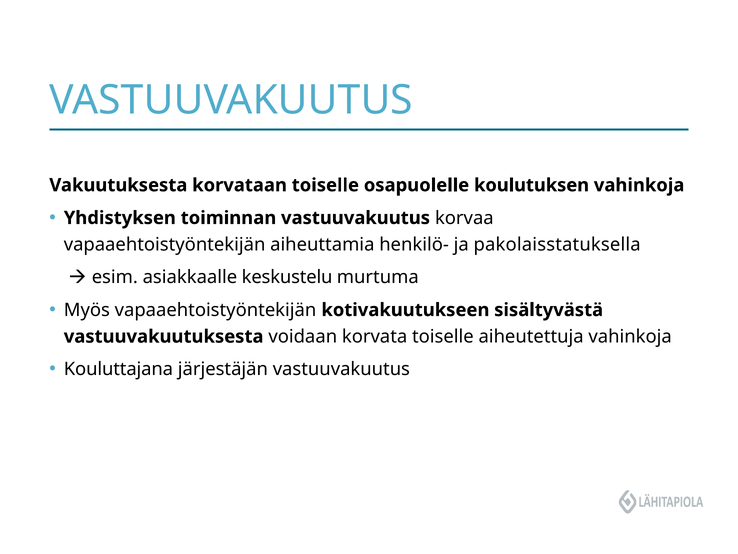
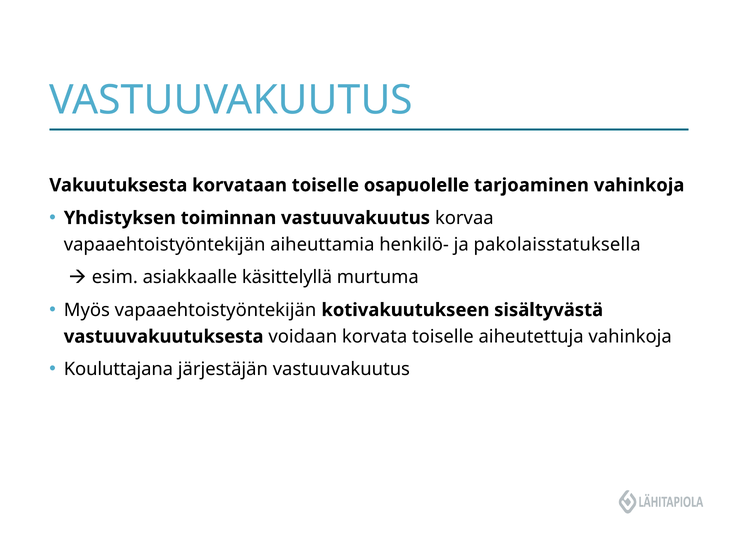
koulutuksen: koulutuksen -> tarjoaminen
keskustelu: keskustelu -> käsittelyllä
